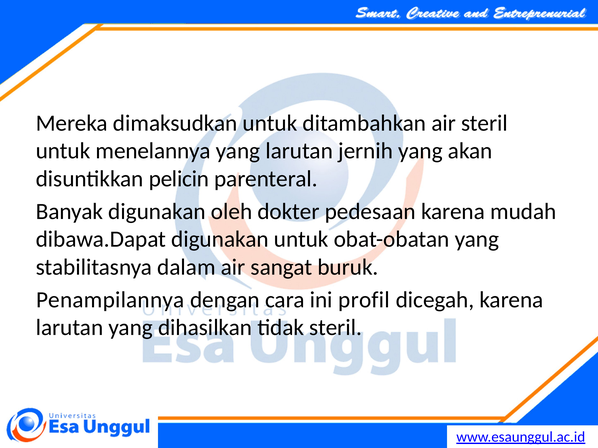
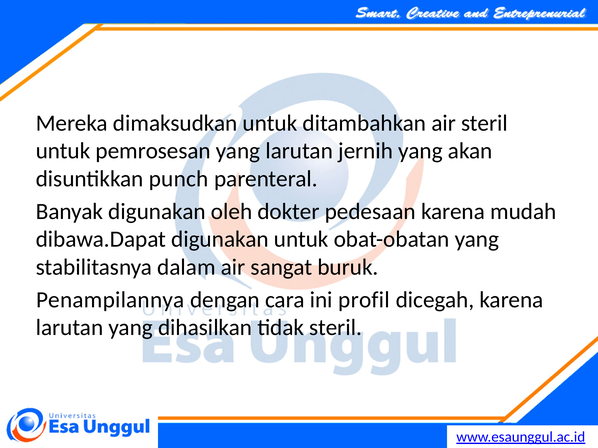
menelannya: menelannya -> pemrosesan
pelicin: pelicin -> punch
